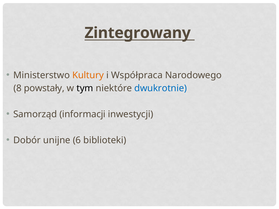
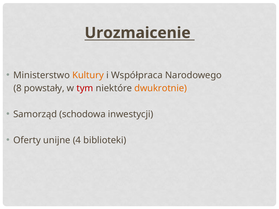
Zintegrowany: Zintegrowany -> Urozmaicenie
tym colour: black -> red
dwukrotnie colour: blue -> orange
informacji: informacji -> schodowa
Dobór: Dobór -> Oferty
6: 6 -> 4
